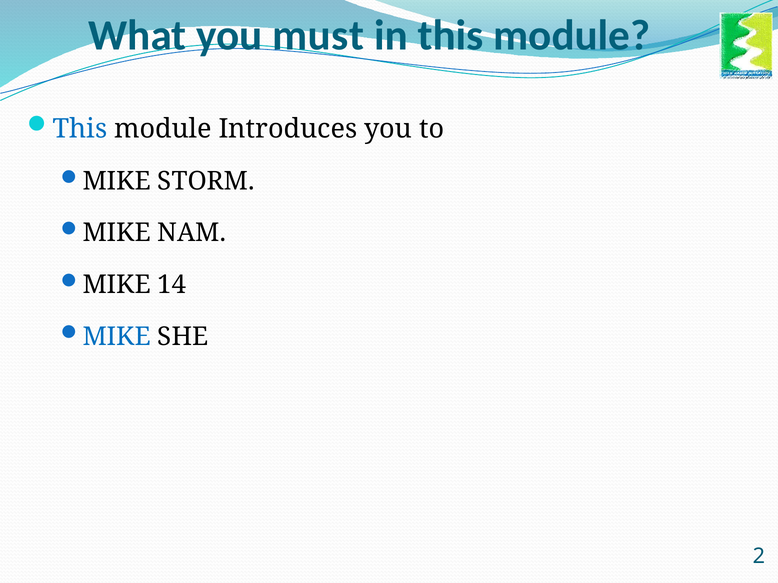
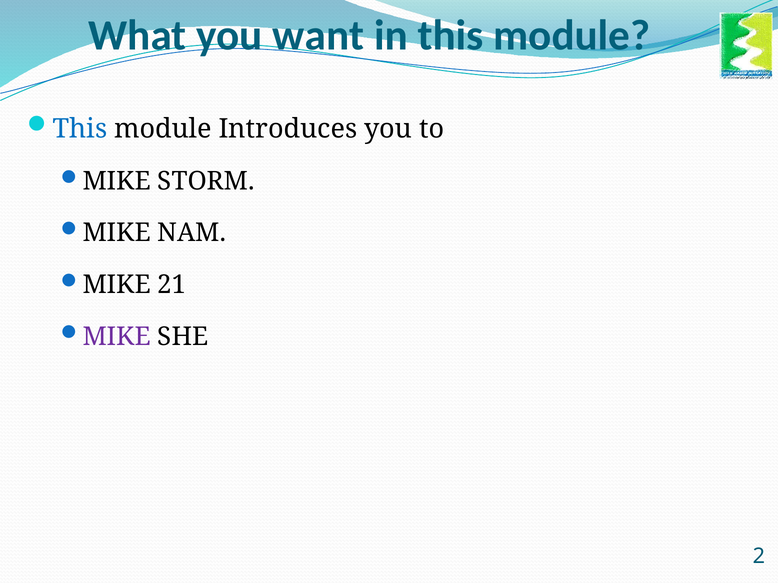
must: must -> want
14: 14 -> 21
MIKE at (117, 337) colour: blue -> purple
